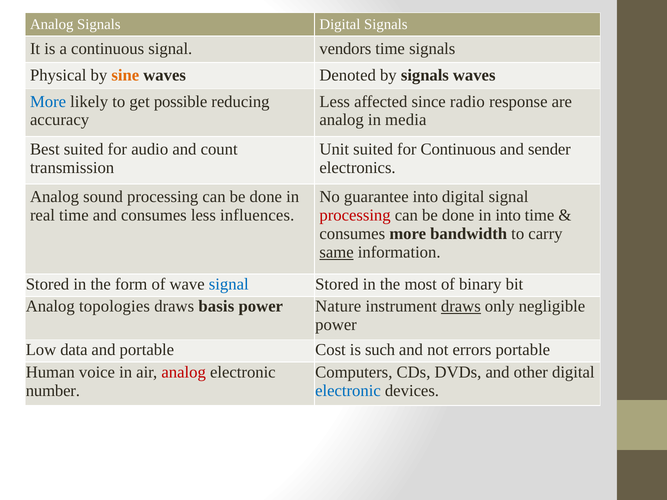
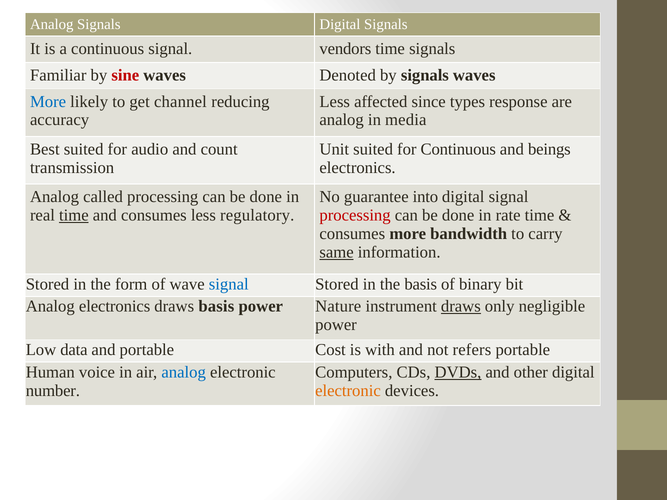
Physical: Physical -> Familiar
sine colour: orange -> red
possible: possible -> channel
radio: radio -> types
sender: sender -> beings
sound: sound -> called
time at (74, 215) underline: none -> present
influences: influences -> regulatory
in into: into -> rate
the most: most -> basis
Analog topologies: topologies -> electronics
such: such -> with
errors: errors -> refers
analog at (184, 372) colour: red -> blue
DVDs underline: none -> present
electronic at (348, 391) colour: blue -> orange
